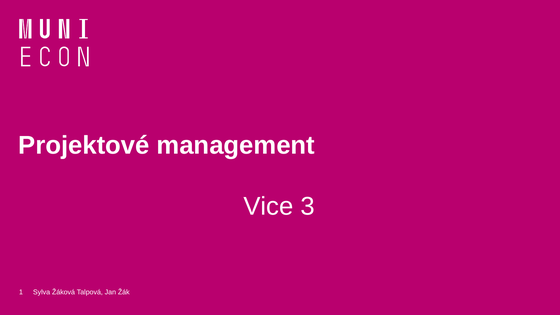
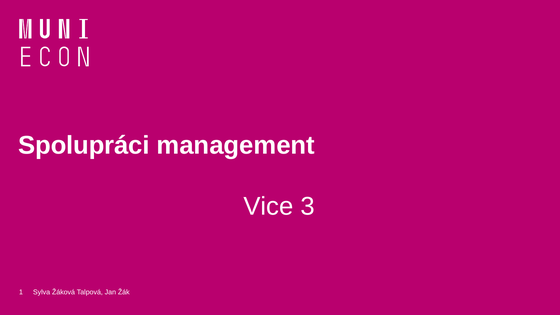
Projektové: Projektové -> Spolupráci
